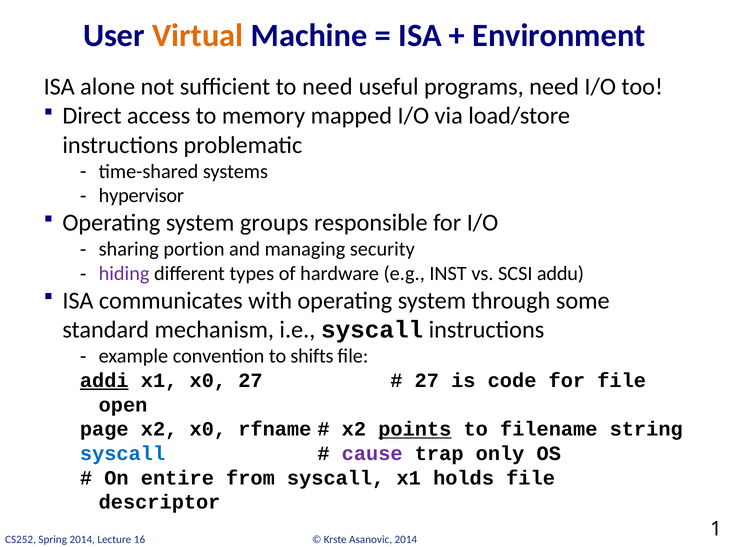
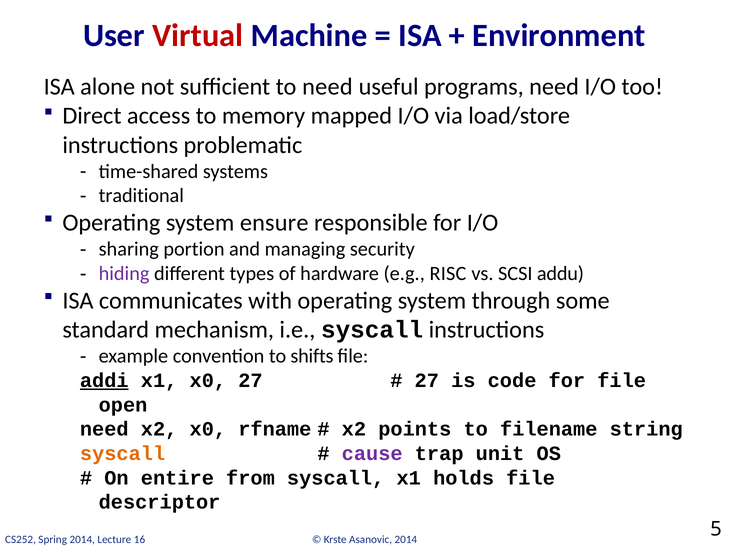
Virtual colour: orange -> red
hypervisor: hypervisor -> traditional
groups: groups -> ensure
INST: INST -> RISC
page at (104, 429): page -> need
points underline: present -> none
syscall at (123, 453) colour: blue -> orange
only: only -> unit
1: 1 -> 5
